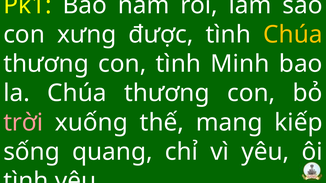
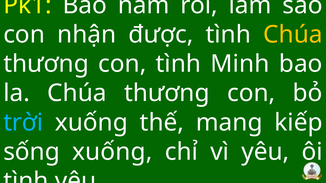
xưng: xưng -> nhận
trời colour: pink -> light blue
sống quang: quang -> xuống
